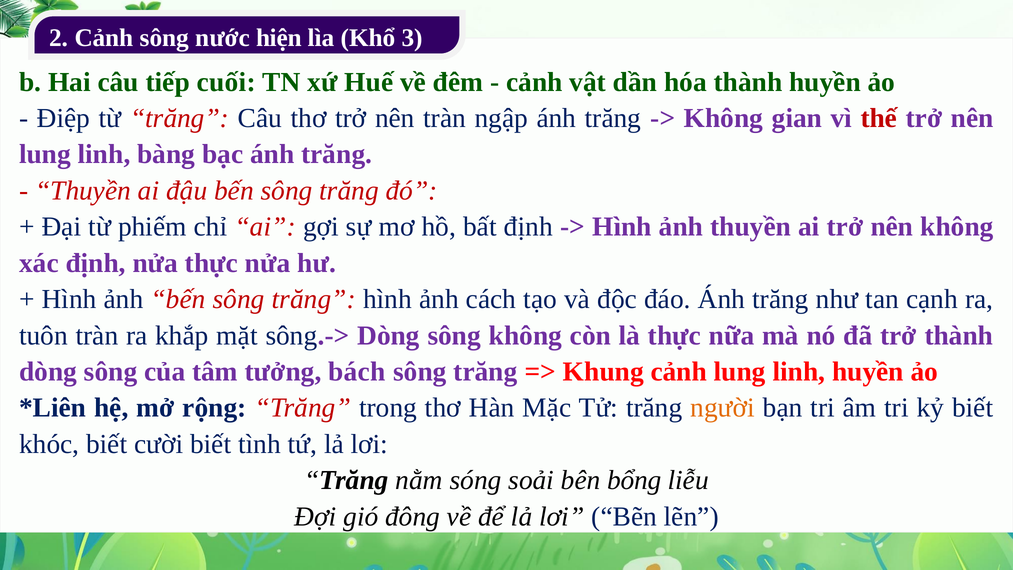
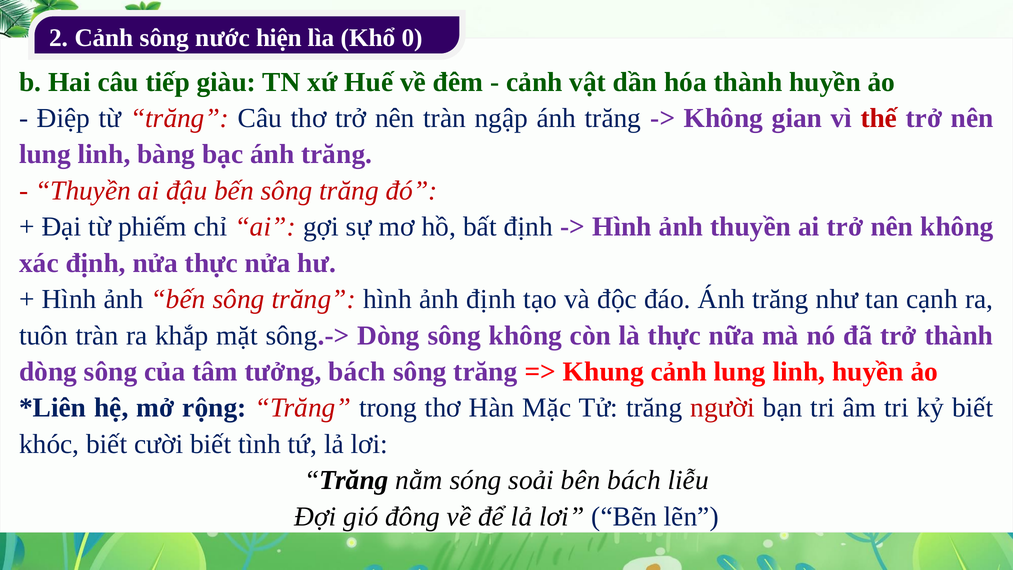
3: 3 -> 0
cuối: cuối -> giàu
ảnh cách: cách -> định
người colour: orange -> red
bên bổng: bổng -> bách
